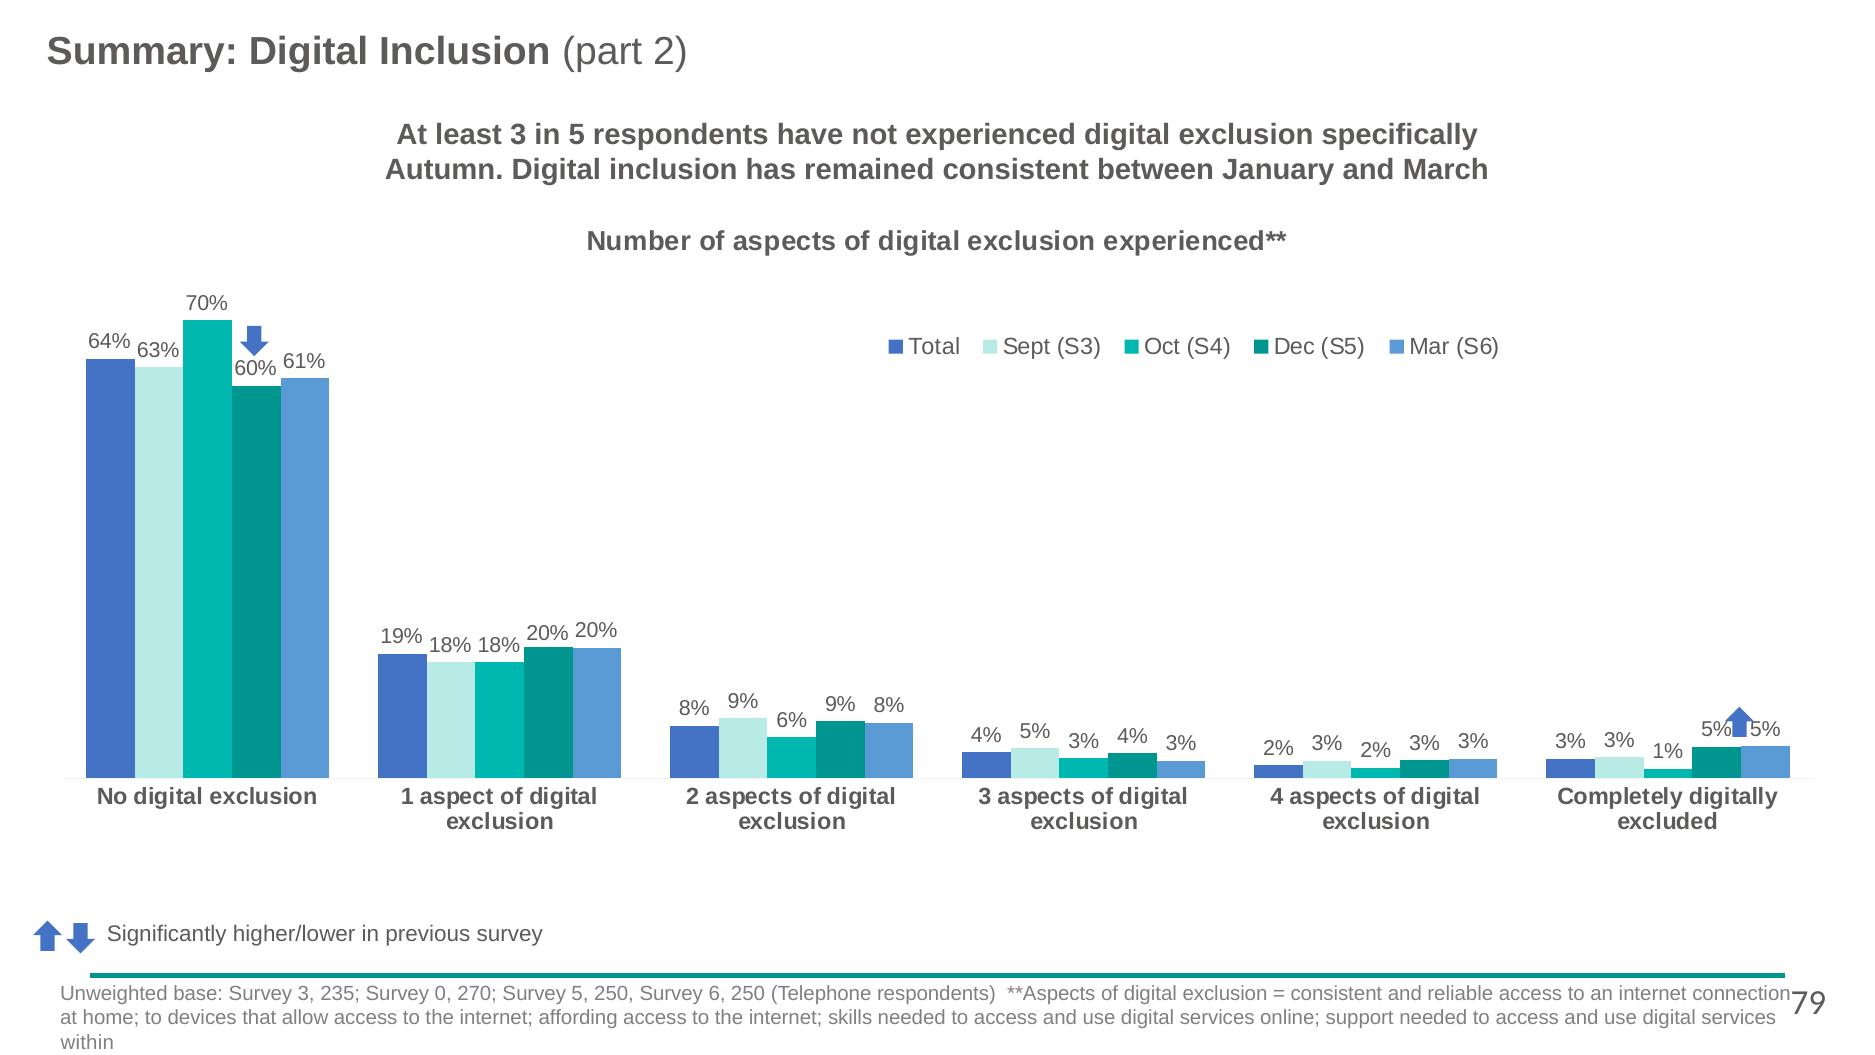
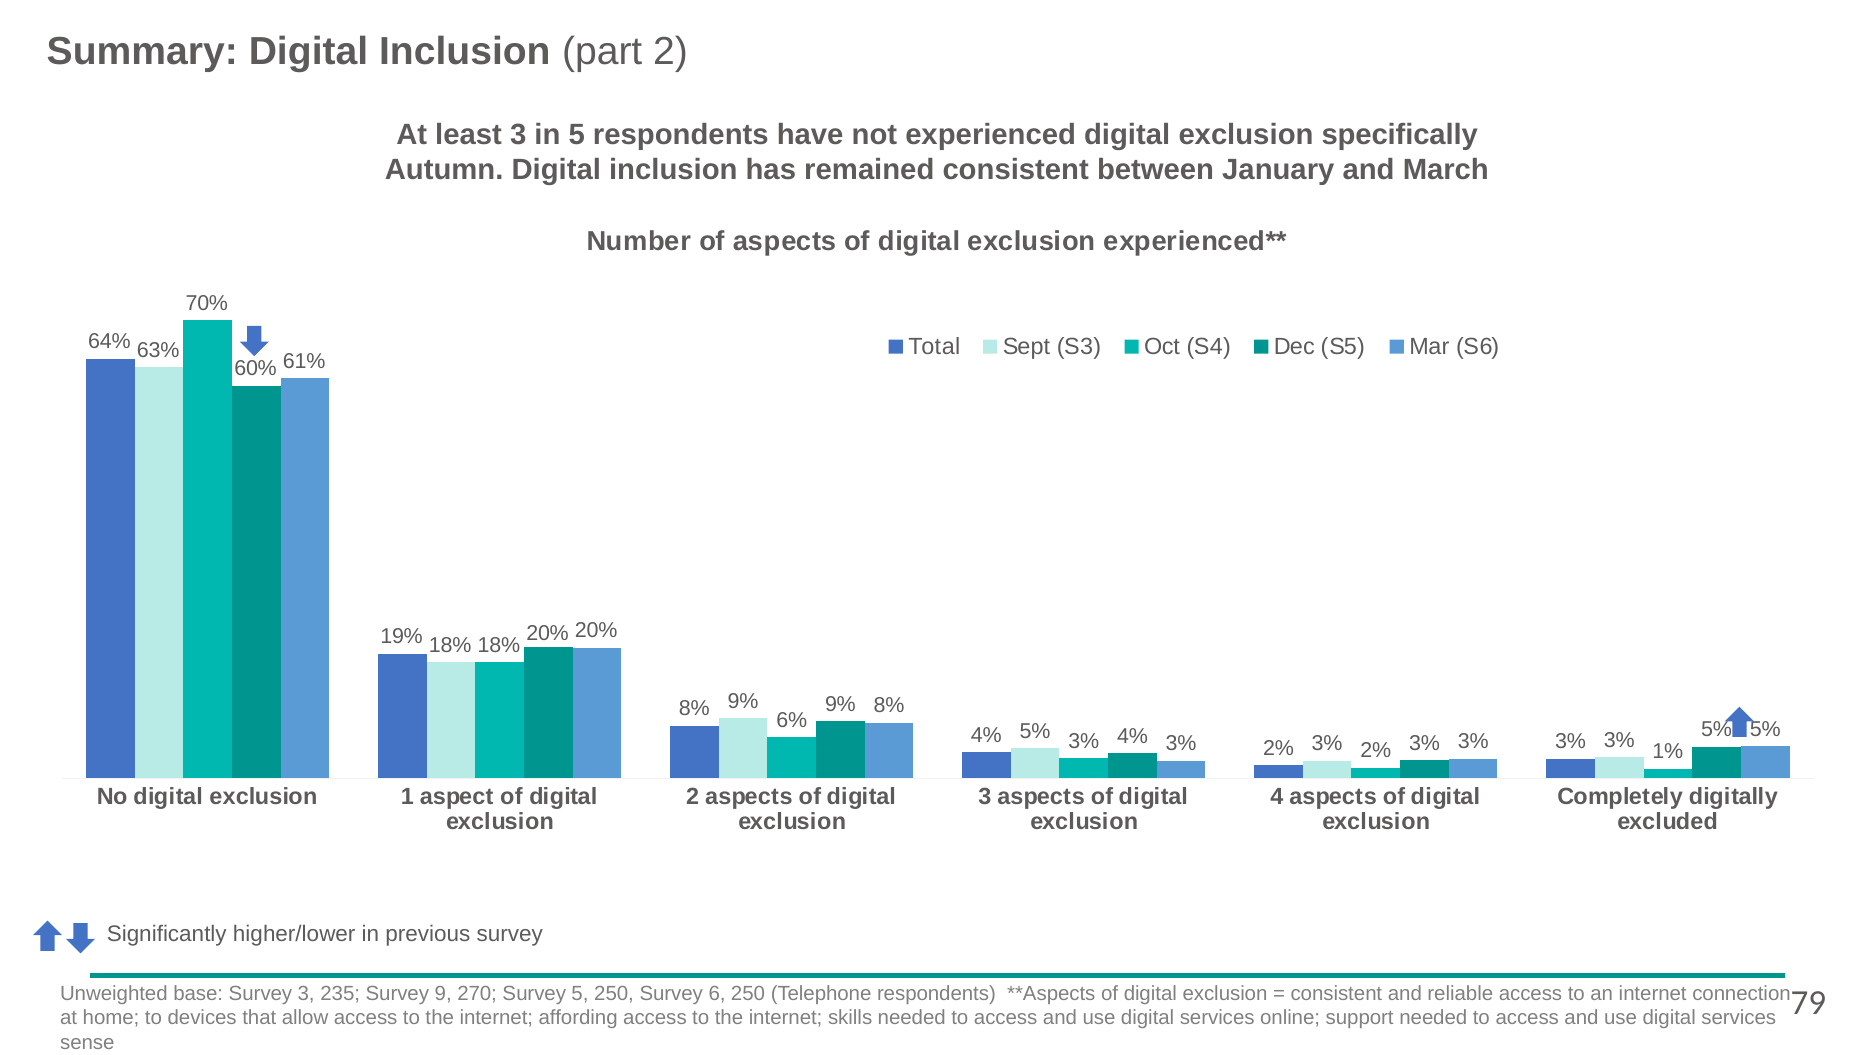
0: 0 -> 9
within: within -> sense
